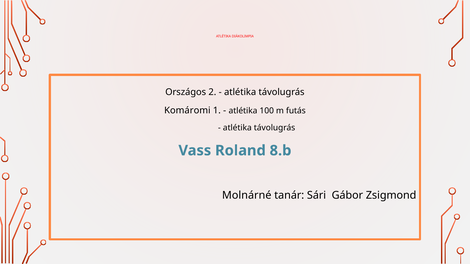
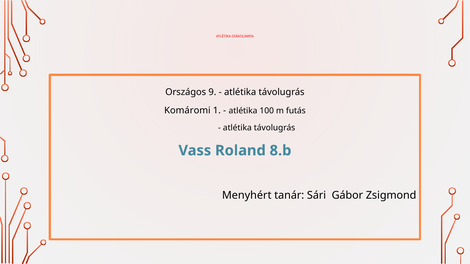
2: 2 -> 9
Molnárné: Molnárné -> Menyhért
